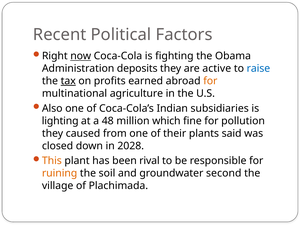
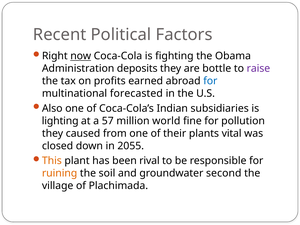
active: active -> bottle
raise colour: blue -> purple
tax underline: present -> none
for at (210, 81) colour: orange -> blue
agriculture: agriculture -> forecasted
48: 48 -> 57
which: which -> world
said: said -> vital
2028: 2028 -> 2055
